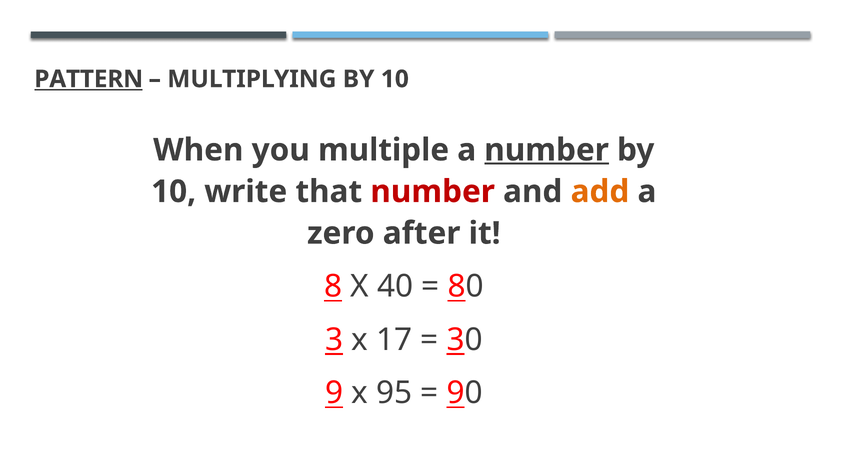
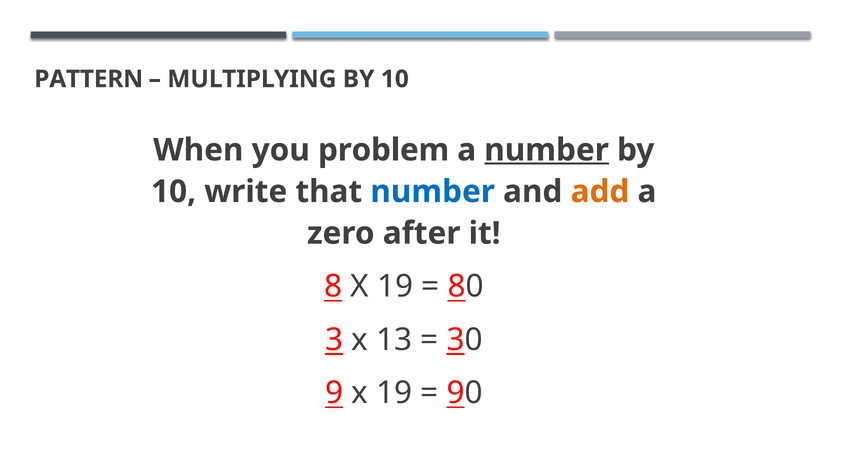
PATTERN underline: present -> none
multiple: multiple -> problem
number at (433, 192) colour: red -> blue
8 X 40: 40 -> 19
17: 17 -> 13
9 x 95: 95 -> 19
